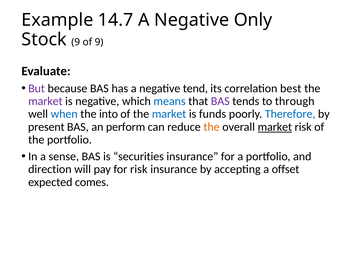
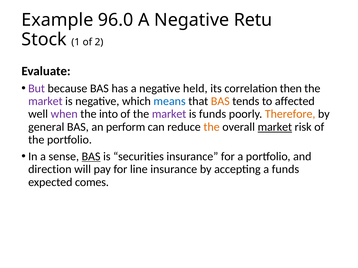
14.7: 14.7 -> 96.0
Only: Only -> Retu
Stock 9: 9 -> 1
of 9: 9 -> 2
tend: tend -> held
best: best -> then
BAS at (220, 101) colour: purple -> orange
through: through -> affected
when colour: blue -> purple
market at (169, 114) colour: blue -> purple
Therefore colour: blue -> orange
present: present -> general
BAS at (91, 157) underline: none -> present
for risk: risk -> line
a offset: offset -> funds
